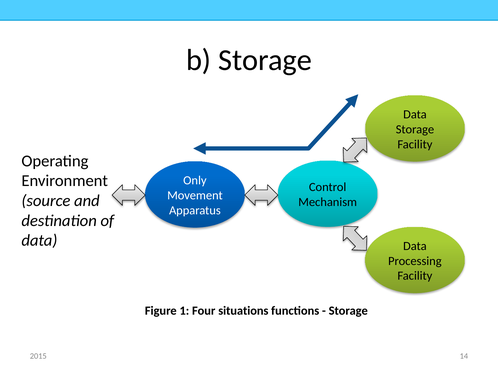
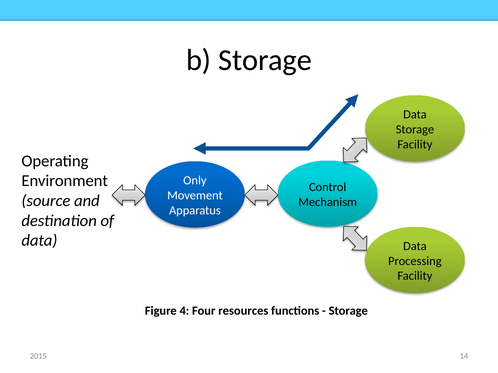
1: 1 -> 4
situations: situations -> resources
